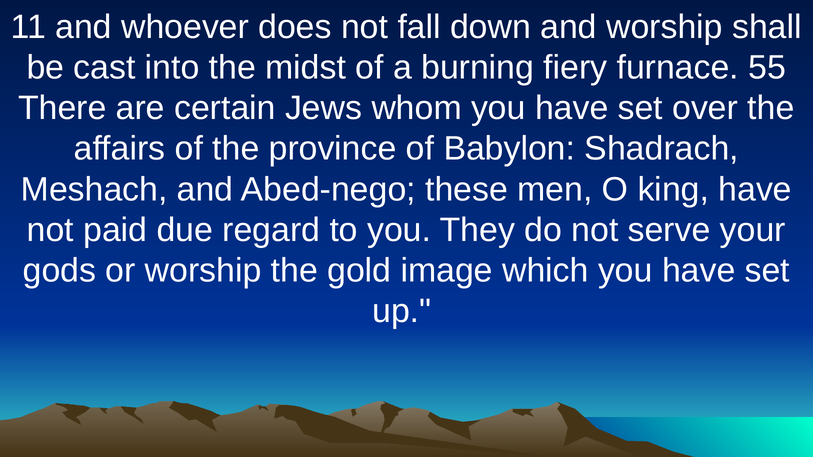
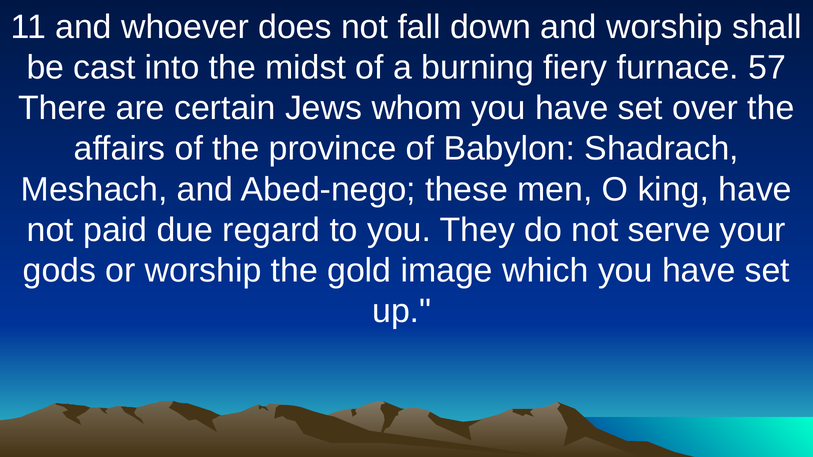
55: 55 -> 57
